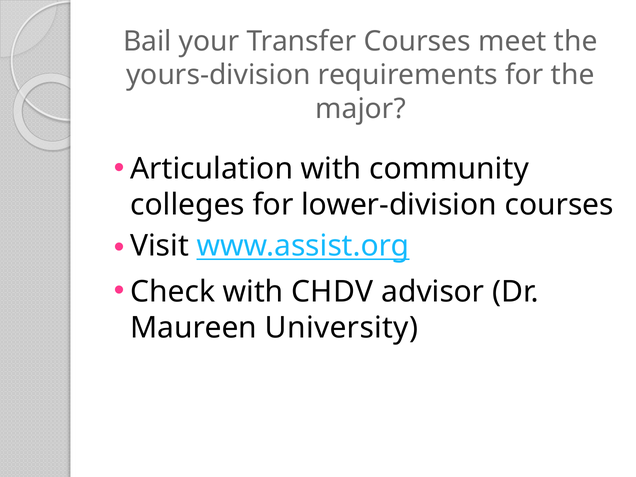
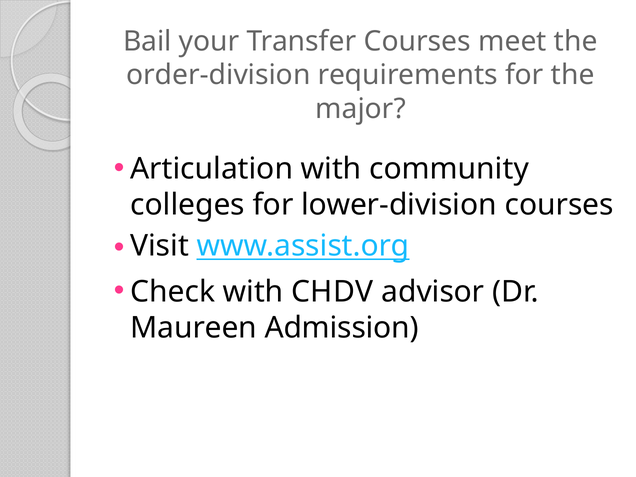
yours-division: yours-division -> order-division
University: University -> Admission
